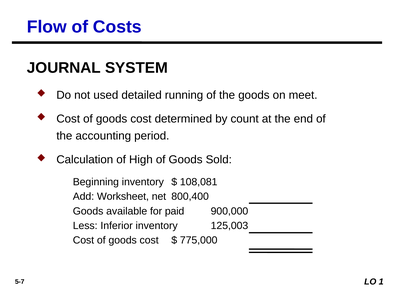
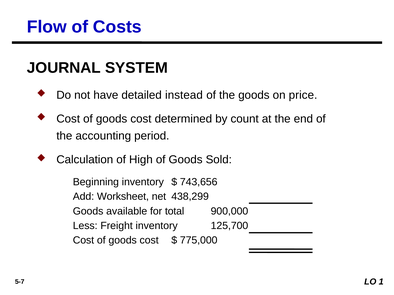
used: used -> have
running: running -> instead
meet: meet -> price
108,081: 108,081 -> 743,656
800,400: 800,400 -> 438,299
paid: paid -> total
Inferior: Inferior -> Freight
125,003: 125,003 -> 125,700
